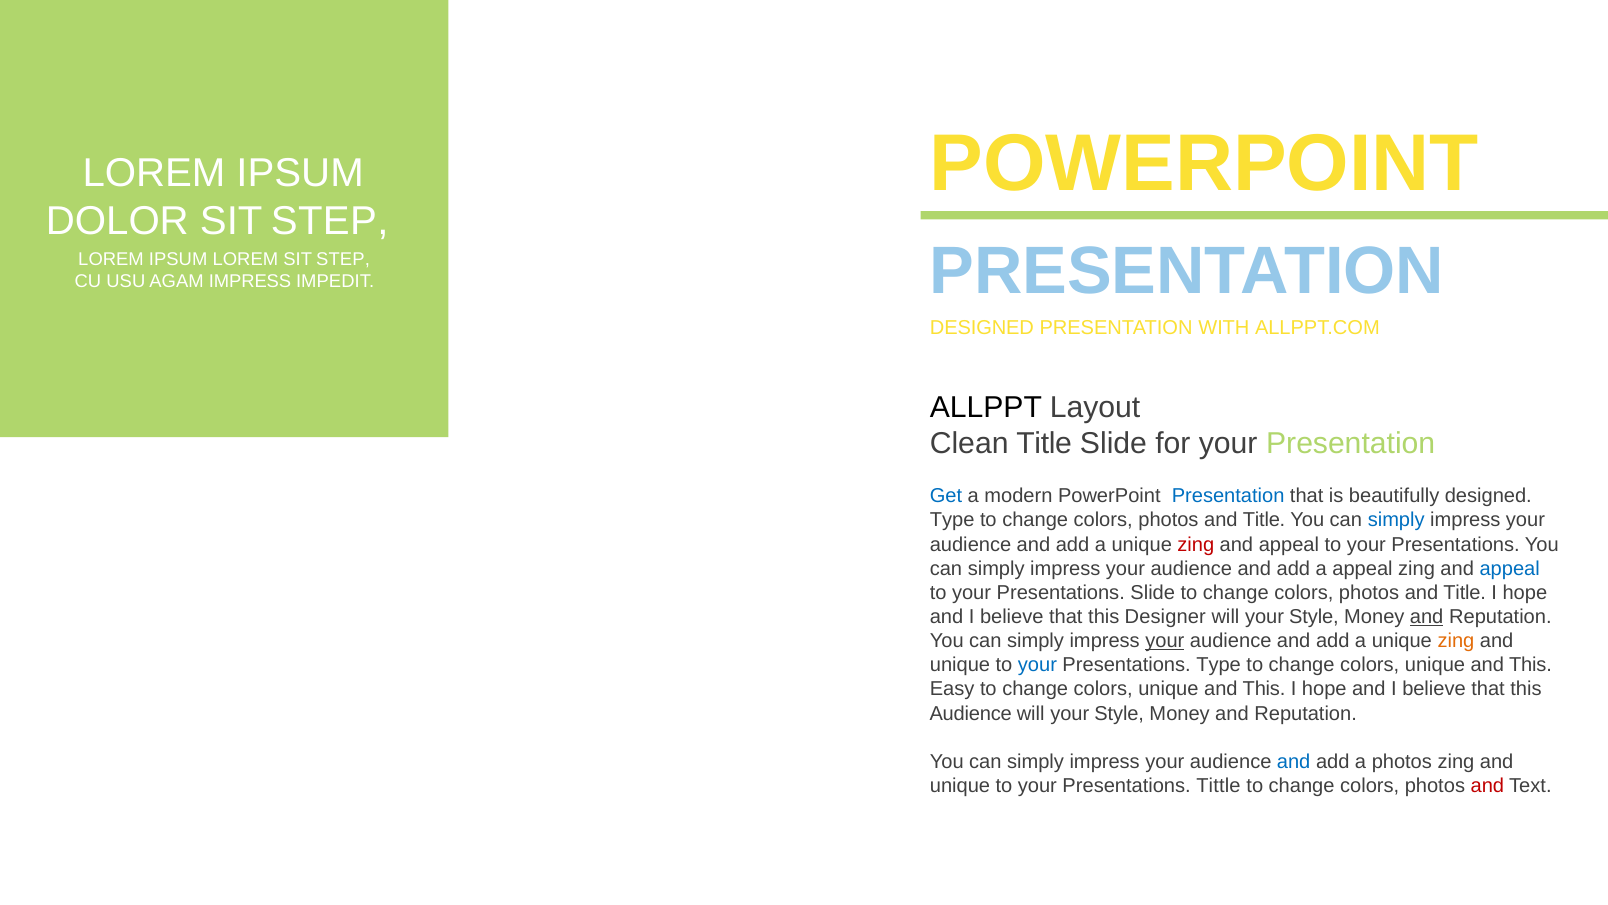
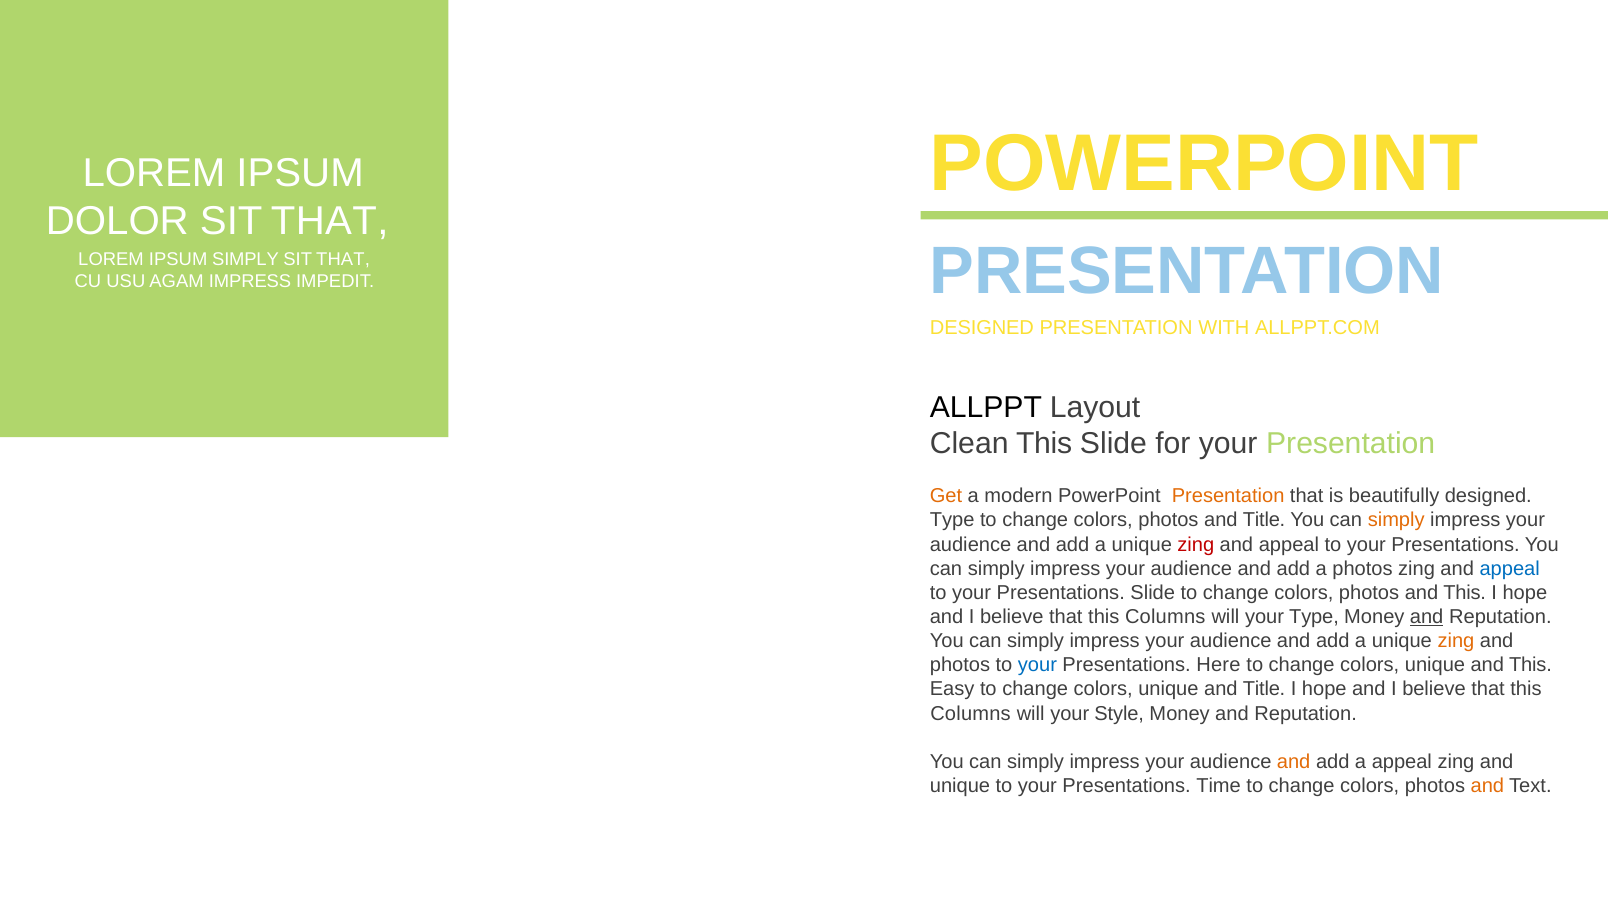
DOLOR SIT STEP: STEP -> THAT
IPSUM LOREM: LOREM -> SIMPLY
STEP at (343, 259): STEP -> THAT
Clean Title: Title -> This
Get colour: blue -> orange
Presentation at (1228, 496) colour: blue -> orange
simply at (1396, 520) colour: blue -> orange
a appeal: appeal -> photos
Title at (1465, 592): Title -> This
Designer at (1165, 617): Designer -> Columns
Style at (1314, 617): Style -> Type
your at (1165, 641) underline: present -> none
unique at (960, 665): unique -> photos
Presentations Type: Type -> Here
This at (1264, 689): This -> Title
Audience at (971, 713): Audience -> Columns
and at (1294, 761) colour: blue -> orange
a photos: photos -> appeal
Tittle: Tittle -> Time
and at (1487, 785) colour: red -> orange
